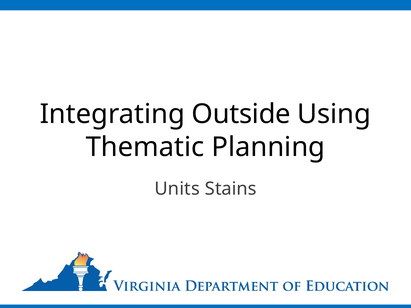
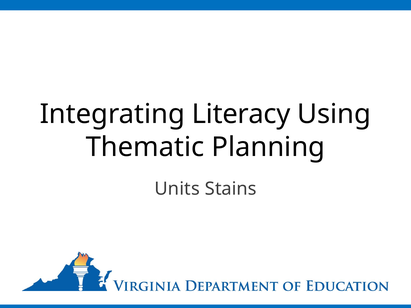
Outside: Outside -> Literacy
